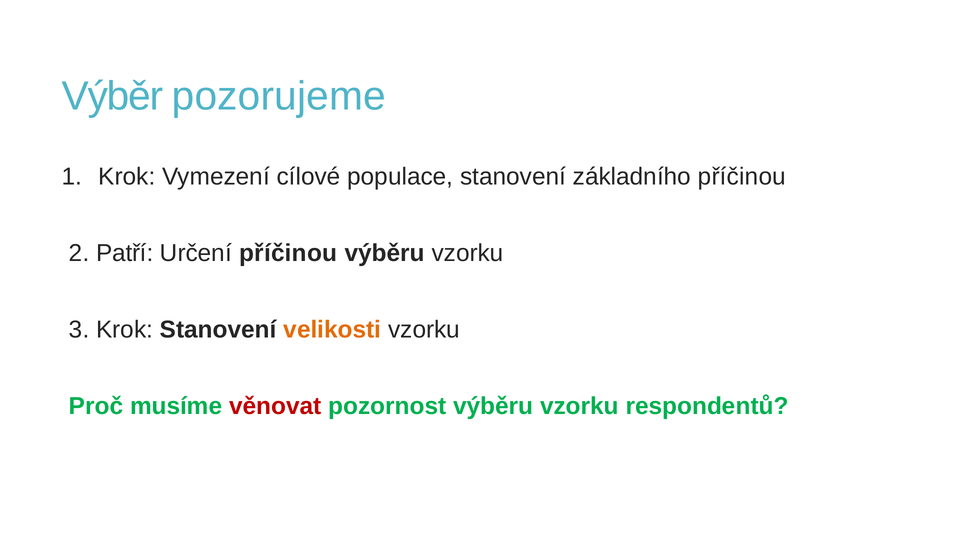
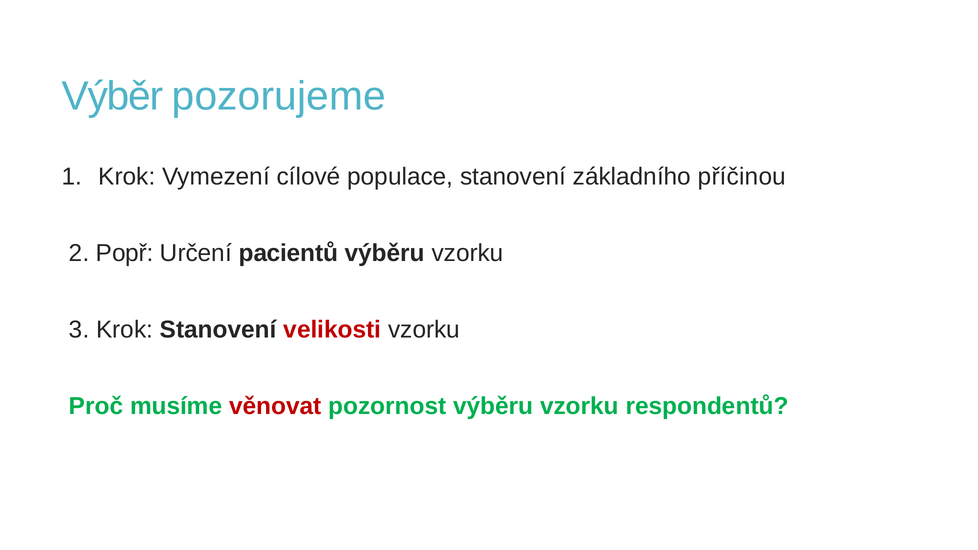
Patří: Patří -> Popř
Určení příčinou: příčinou -> pacientů
velikosti colour: orange -> red
